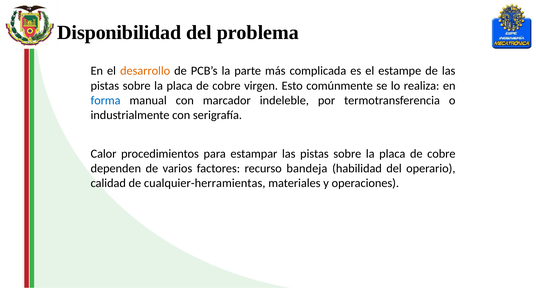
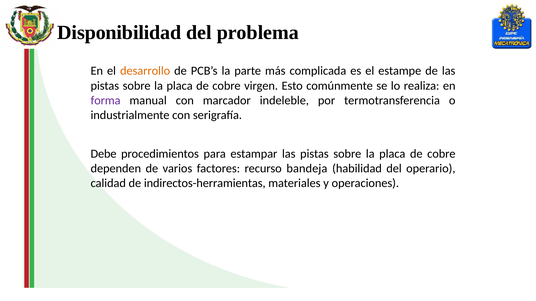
forma colour: blue -> purple
Calor: Calor -> Debe
cualquier-herramientas: cualquier-herramientas -> indirectos-herramientas
